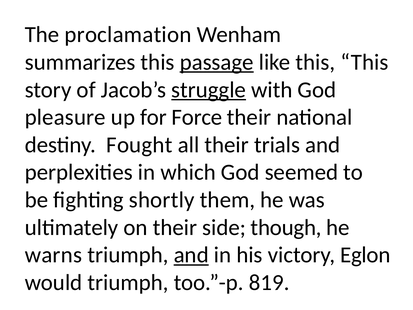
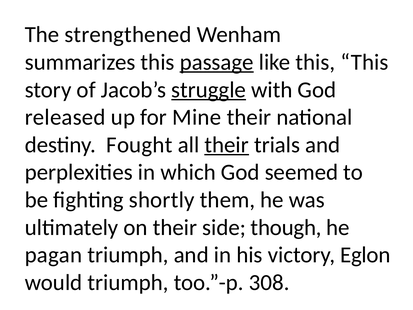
proclamation: proclamation -> strengthened
pleasure: pleasure -> released
Force: Force -> Mine
their at (227, 145) underline: none -> present
warns: warns -> pagan
and at (191, 255) underline: present -> none
819: 819 -> 308
